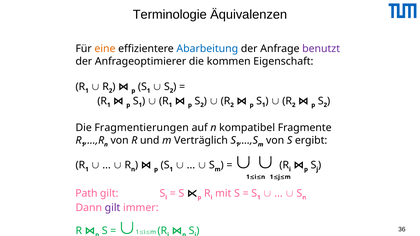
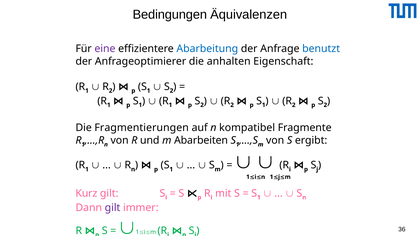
Terminologie: Terminologie -> Bedingungen
eine colour: orange -> purple
benutzt colour: purple -> blue
kommen: kommen -> anhalten
Verträglich: Verträglich -> Abarbeiten
Path: Path -> Kurz
